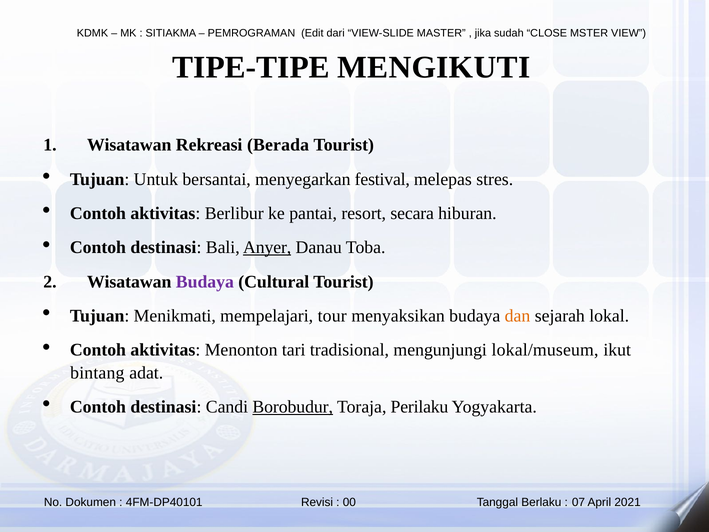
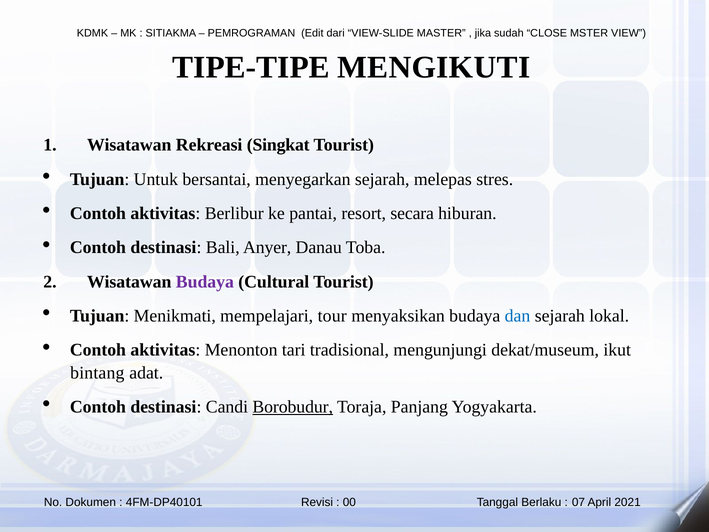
Berada: Berada -> Singkat
menyegarkan festival: festival -> sejarah
Anyer underline: present -> none
dan colour: orange -> blue
lokal/museum: lokal/museum -> dekat/museum
Perilaku: Perilaku -> Panjang
